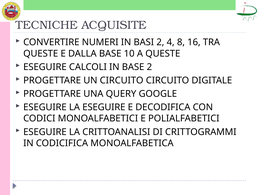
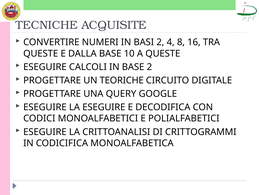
UN CIRCUITO: CIRCUITO -> TEORICHE
